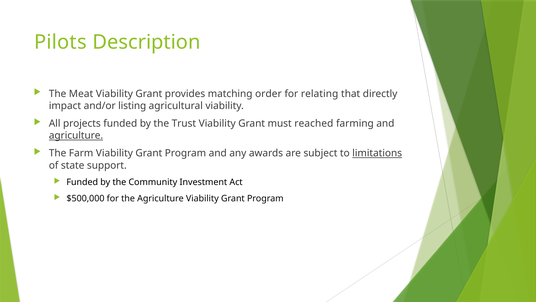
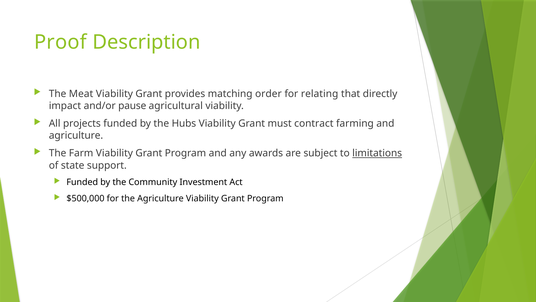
Pilots: Pilots -> Proof
listing: listing -> pause
Trust: Trust -> Hubs
reached: reached -> contract
agriculture at (76, 135) underline: present -> none
